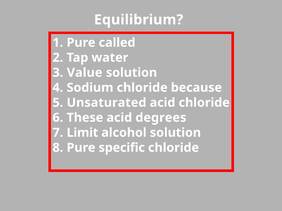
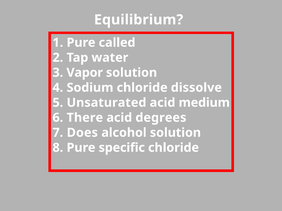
Value: Value -> Vapor
because: because -> dissolve
acid chloride: chloride -> medium
These: These -> There
Limit: Limit -> Does
